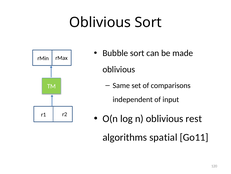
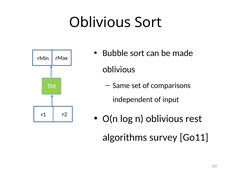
spatial: spatial -> survey
